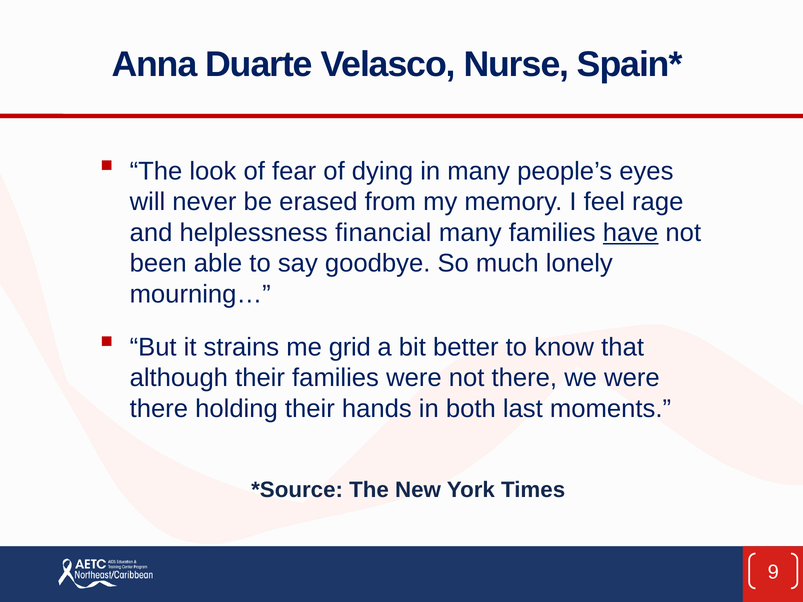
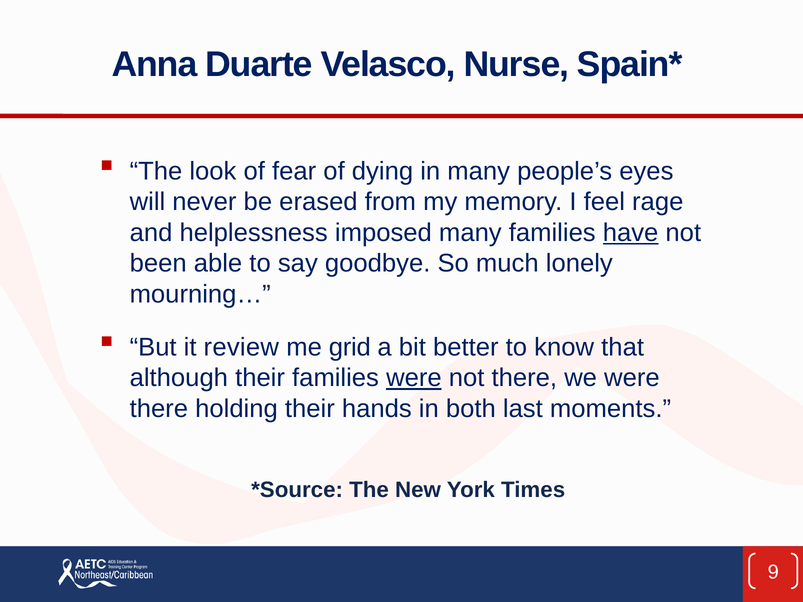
financial: financial -> imposed
strains: strains -> review
were at (414, 378) underline: none -> present
